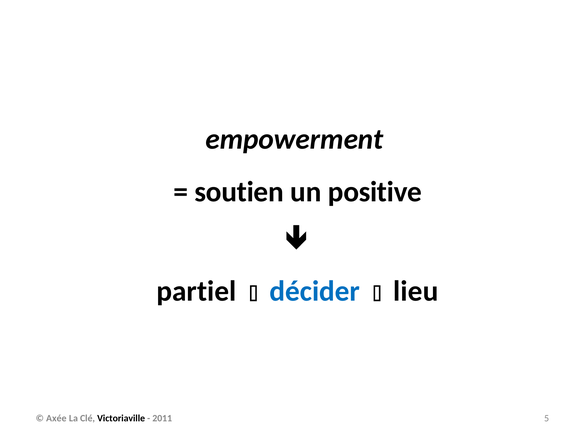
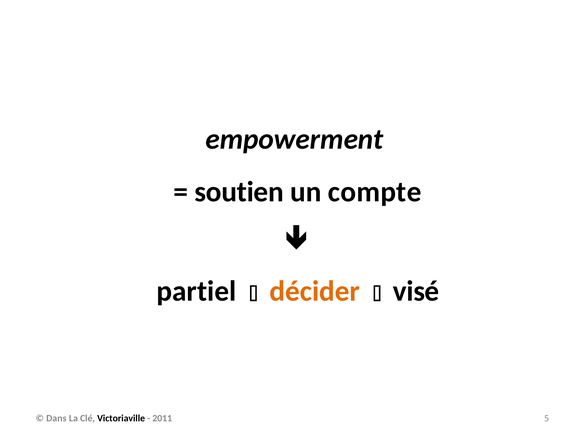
positive: positive -> compte
décider colour: blue -> orange
lieu: lieu -> visé
Axée: Axée -> Dans
